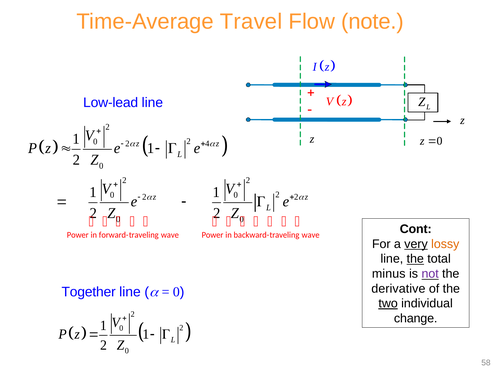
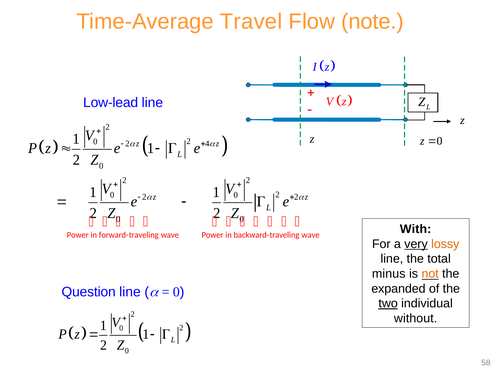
Cont: Cont -> With
the at (415, 259) underline: present -> none
not colour: purple -> orange
derivative: derivative -> expanded
Together: Together -> Question
change: change -> without
